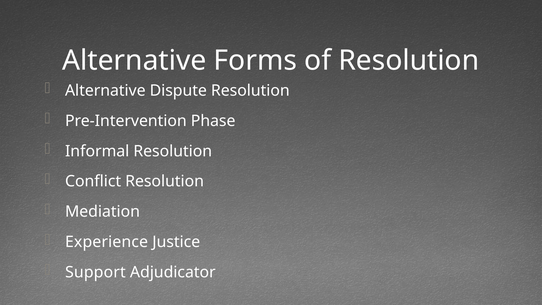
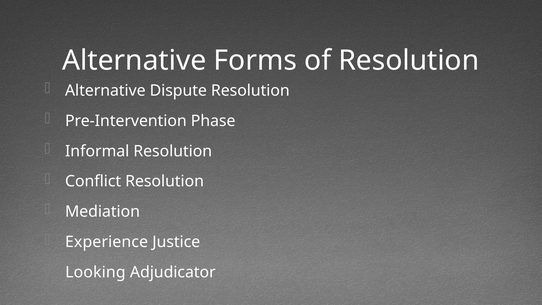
Support: Support -> Looking
